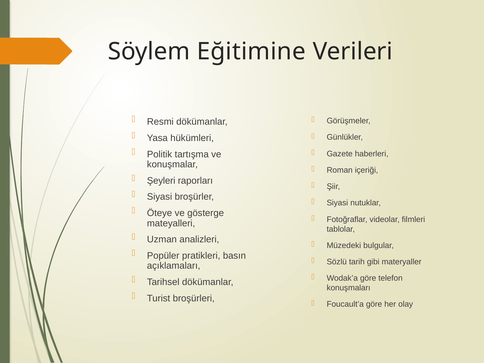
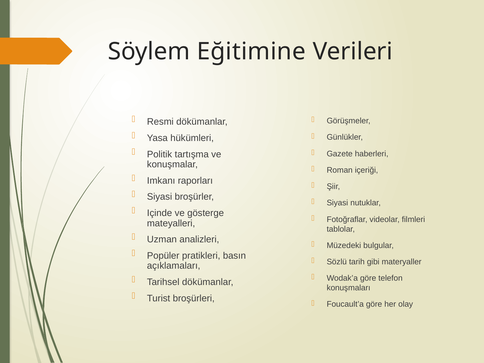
Şeyleri: Şeyleri -> Imkanı
Öteye: Öteye -> Içinde
